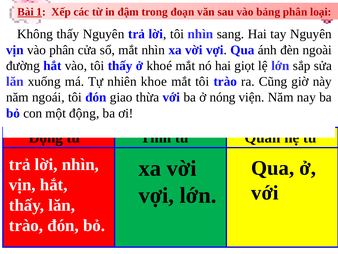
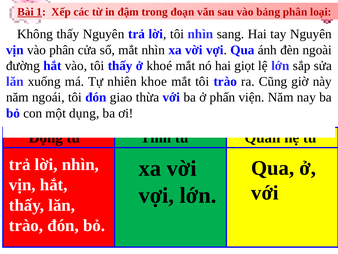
nóng: nóng -> phấn
một động: động -> dụng
